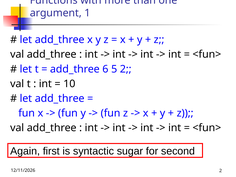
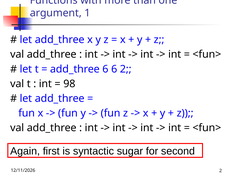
6 5: 5 -> 6
10: 10 -> 98
